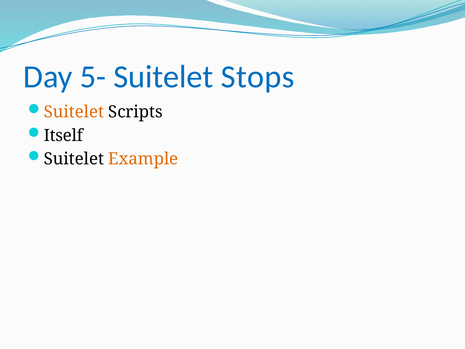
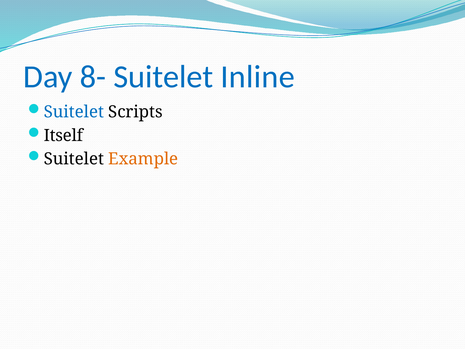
5-: 5- -> 8-
Stops: Stops -> Inline
Suitelet at (74, 112) colour: orange -> blue
